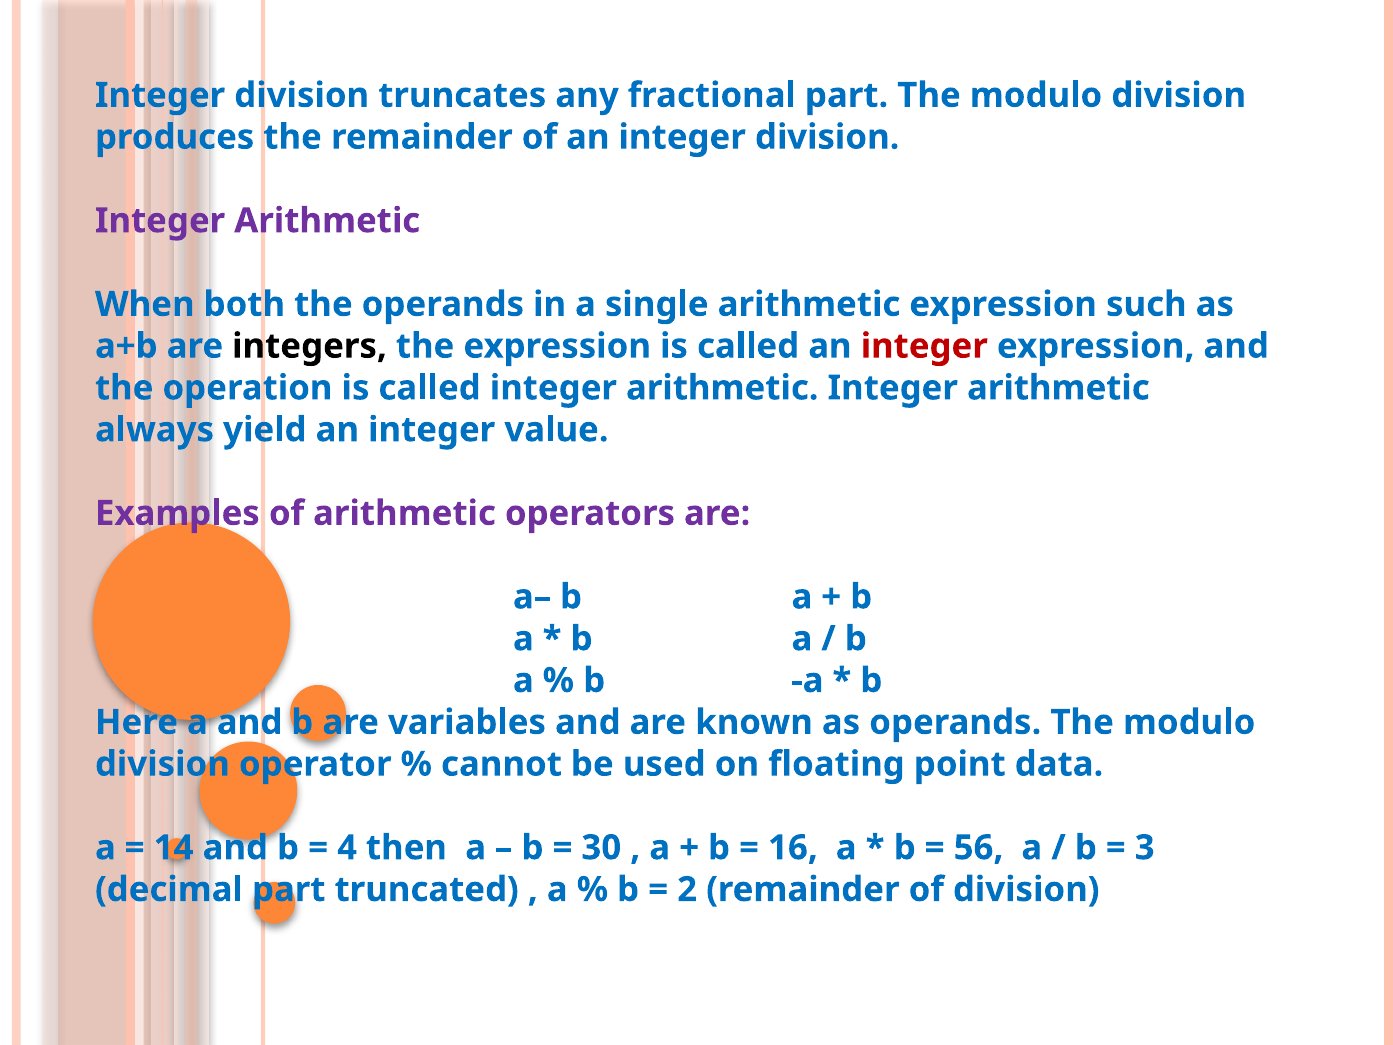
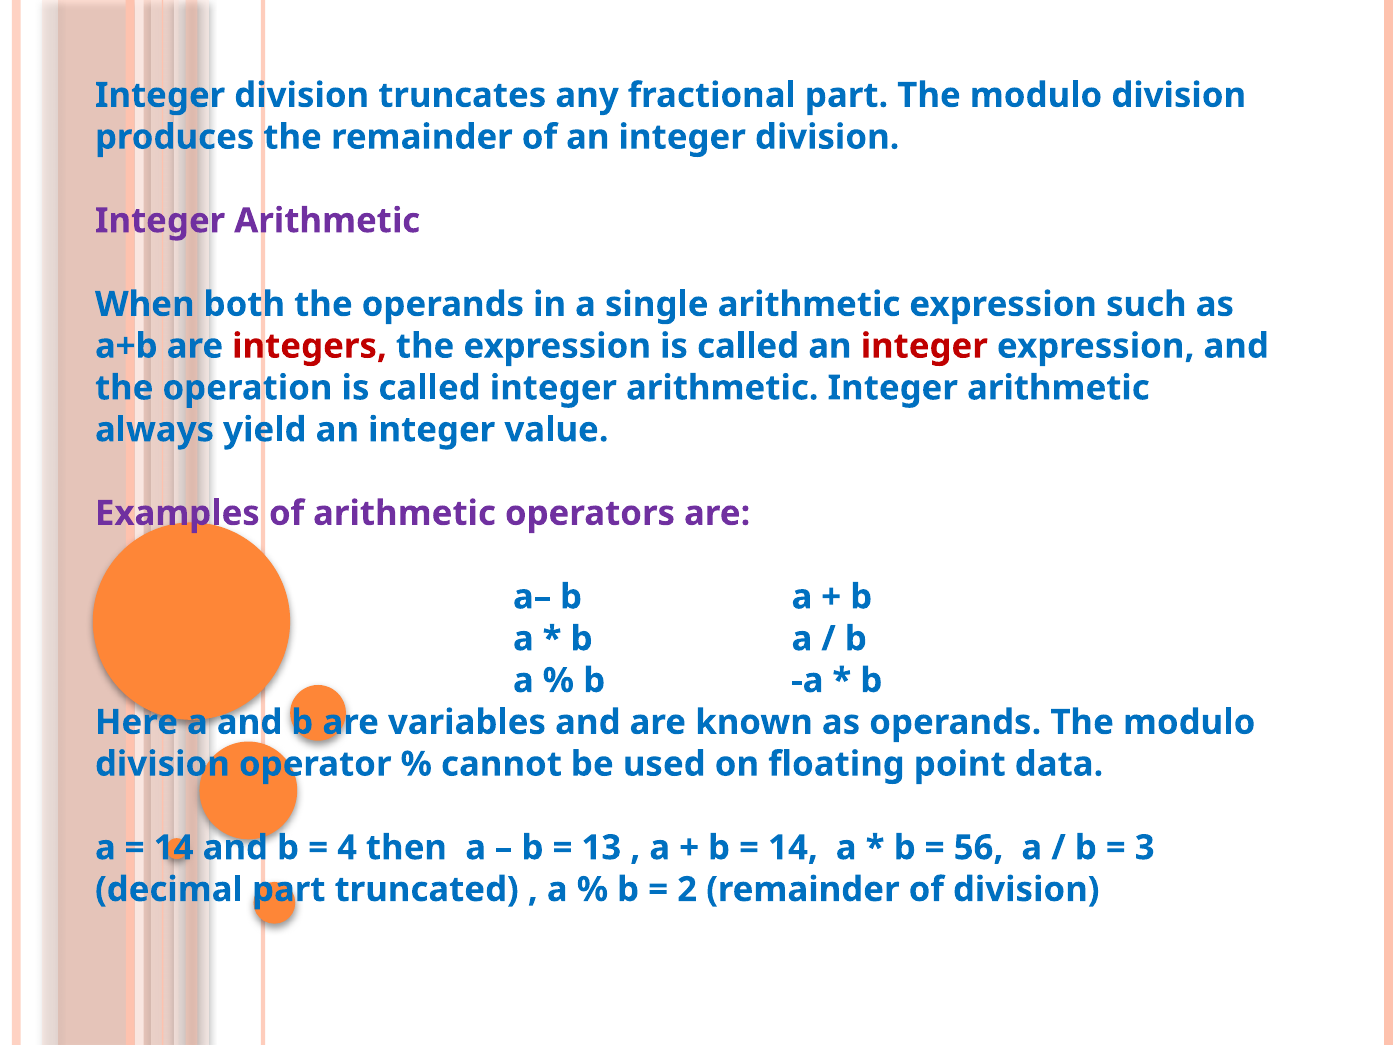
integers colour: black -> red
30: 30 -> 13
16 at (793, 848): 16 -> 14
